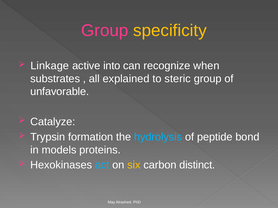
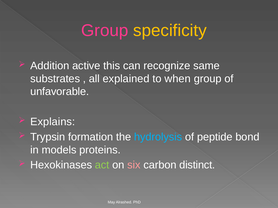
Linkage: Linkage -> Addition
into: into -> this
when: when -> same
steric: steric -> when
Catalyze: Catalyze -> Explains
act colour: light blue -> light green
six colour: yellow -> pink
